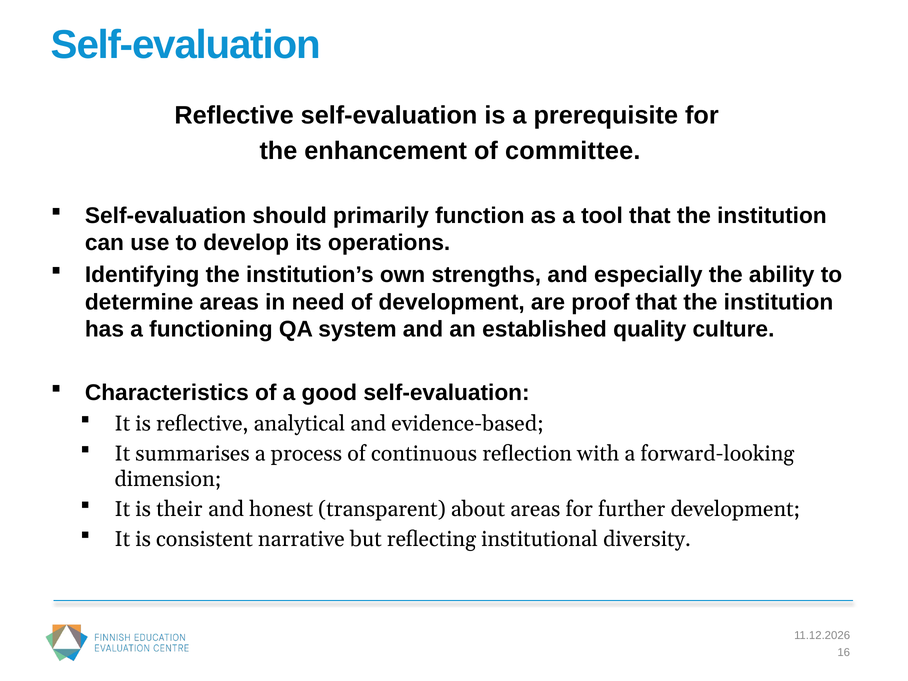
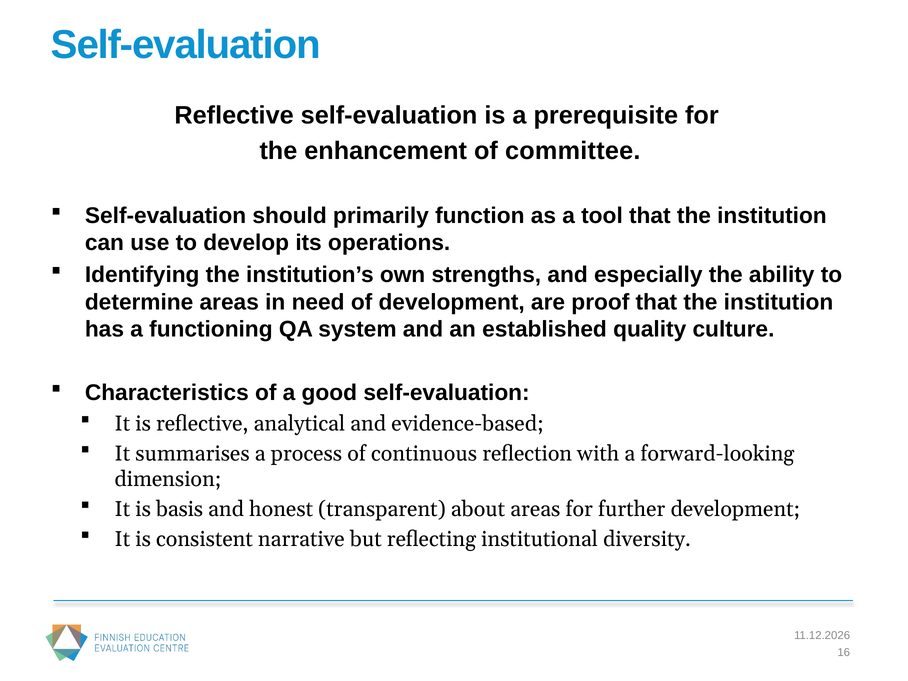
their: their -> basis
